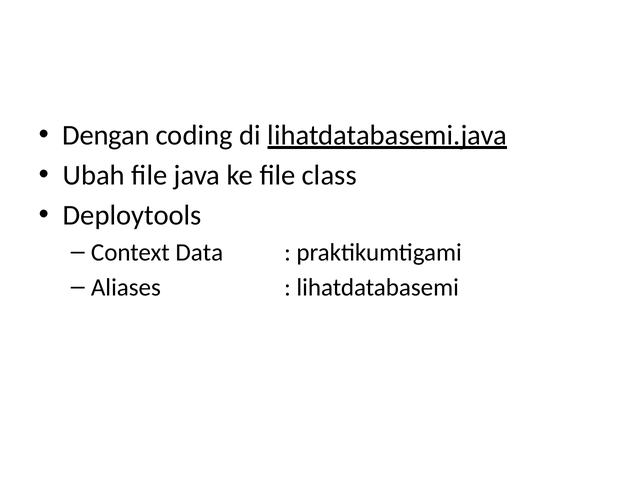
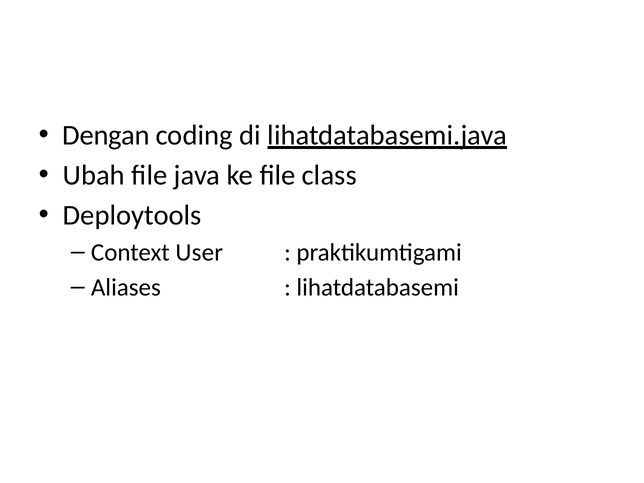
Data: Data -> User
